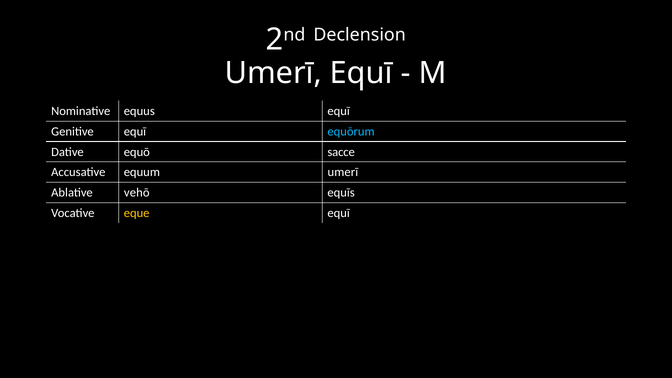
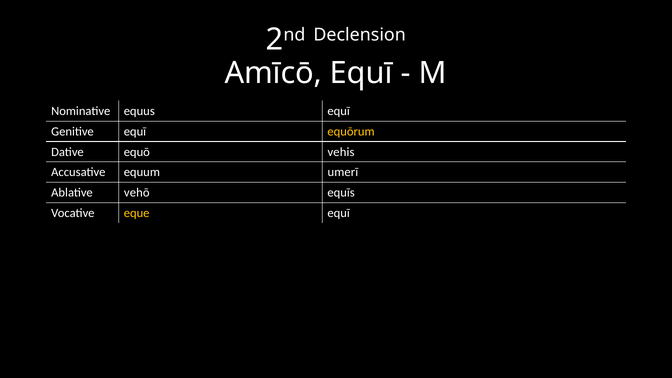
Umerī at (273, 73): Umerī -> Amīcō
equōrum colour: light blue -> yellow
sacce: sacce -> vehis
